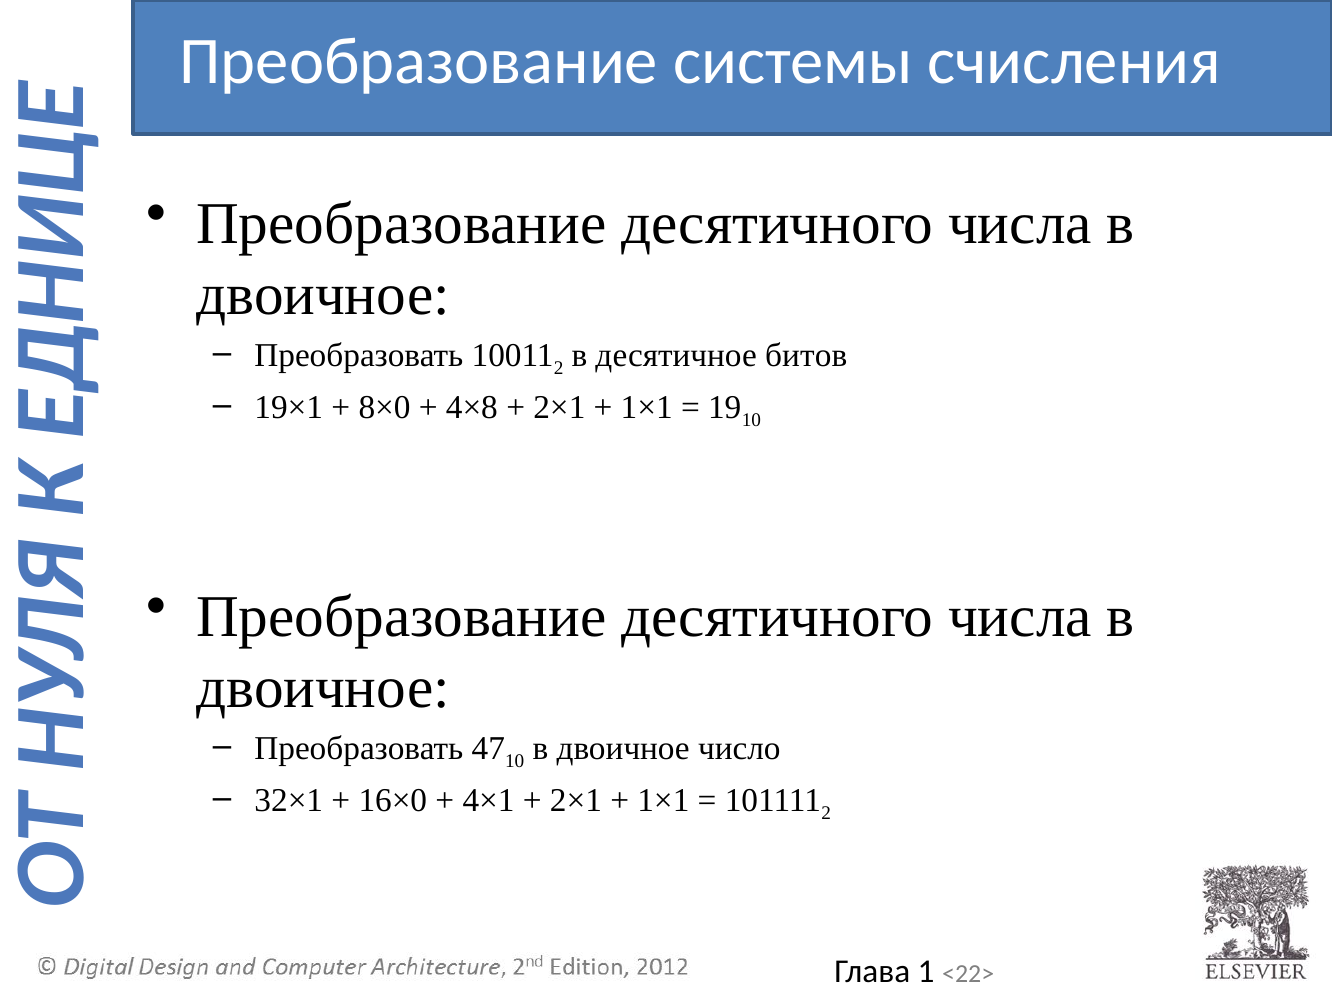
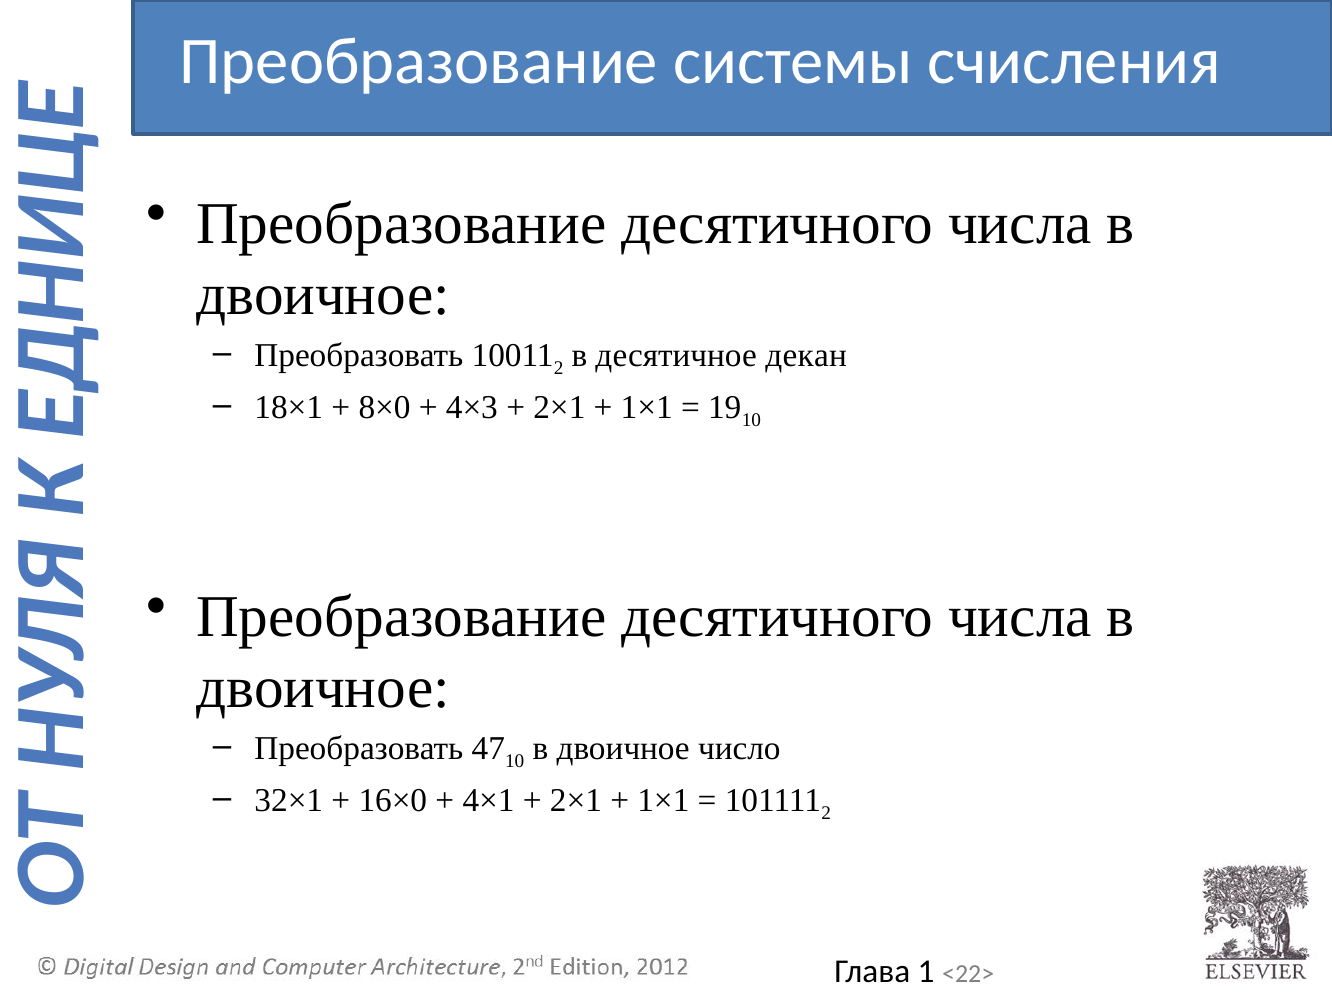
битов: битов -> декан
19×1: 19×1 -> 18×1
4×8: 4×8 -> 4×3
